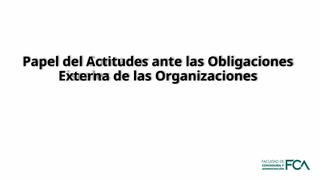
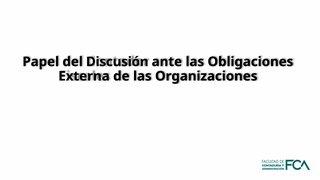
Actitudes: Actitudes -> Discusión
